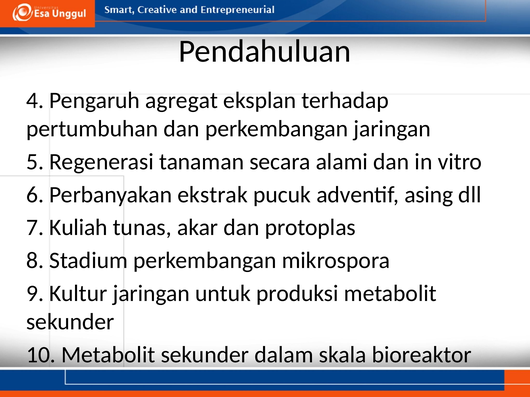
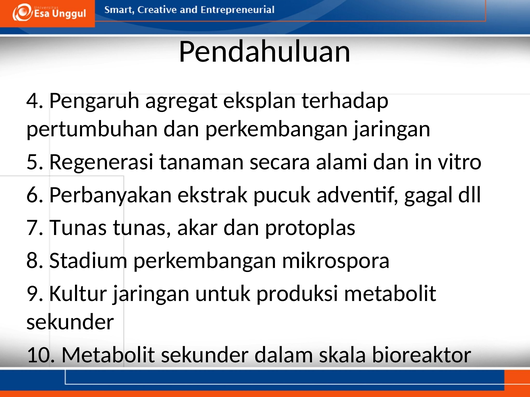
asing: asing -> gagal
7 Kuliah: Kuliah -> Tunas
